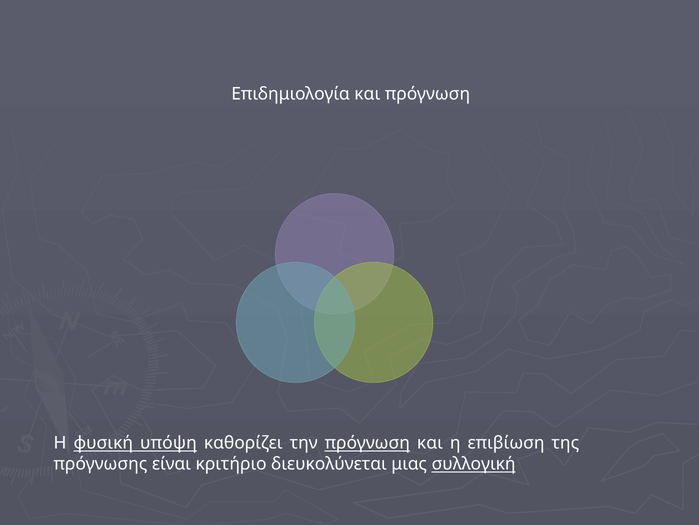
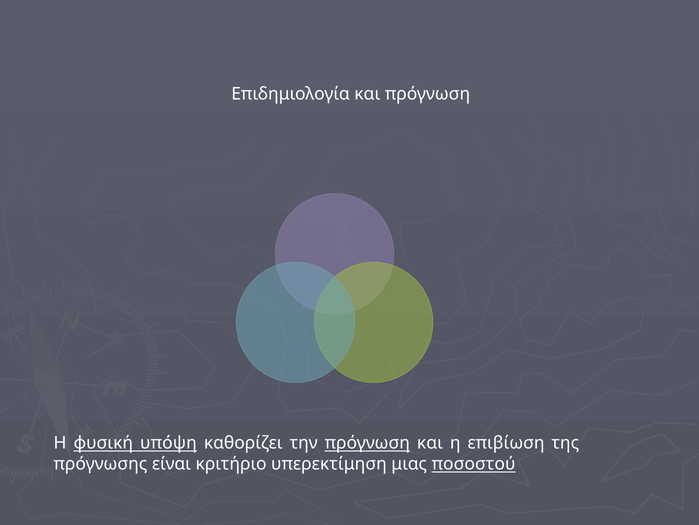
διευκολύνεται: διευκολύνεται -> υπερεκτίμηση
συλλογική: συλλογική -> ποσοστού
